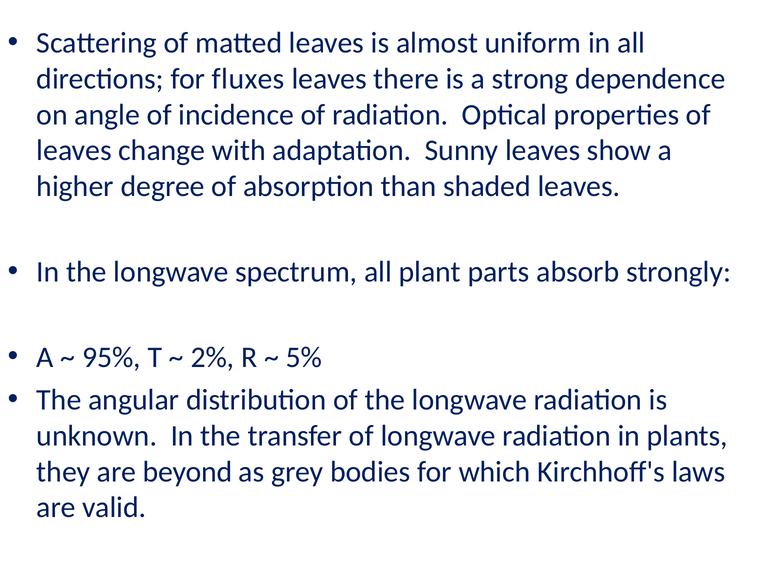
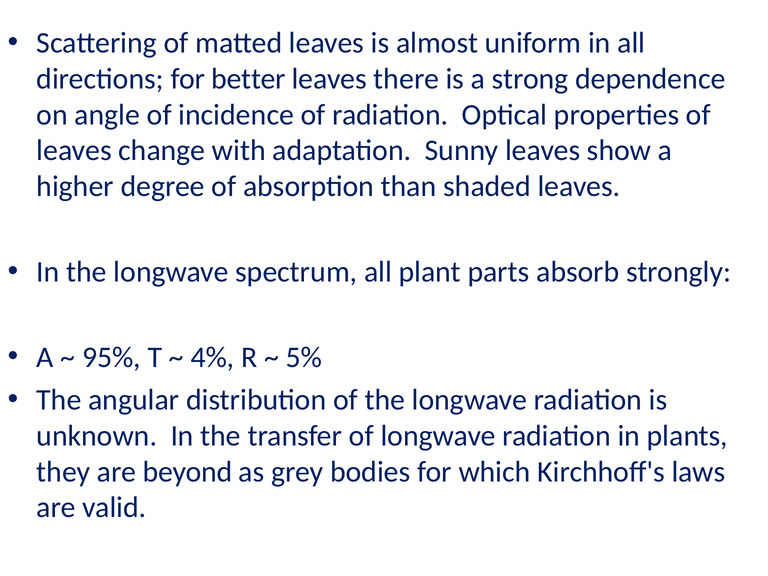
fluxes: fluxes -> better
2%: 2% -> 4%
